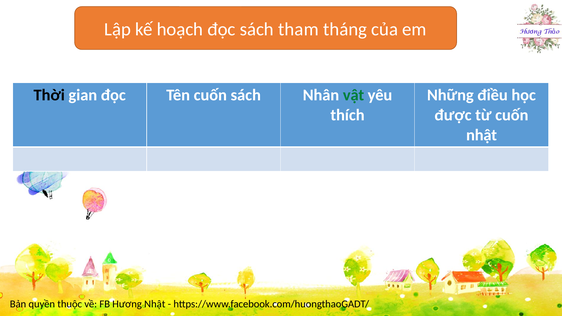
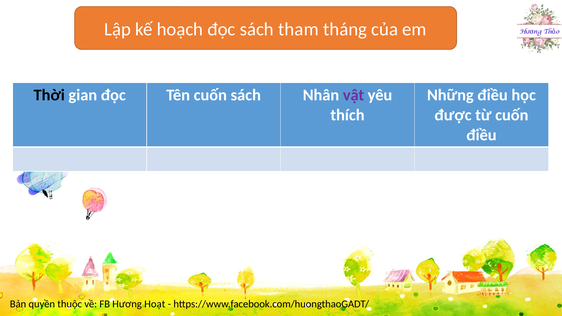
vật colour: green -> purple
nhật at (482, 135): nhật -> điều
Hương Nhật: Nhật -> Hoạt
